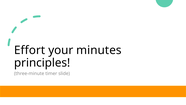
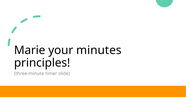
Effort: Effort -> Marie
